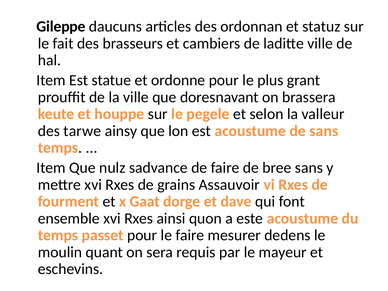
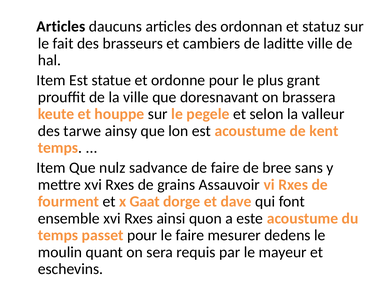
Gileppe at (61, 27): Gileppe -> Articles
de sans: sans -> kent
